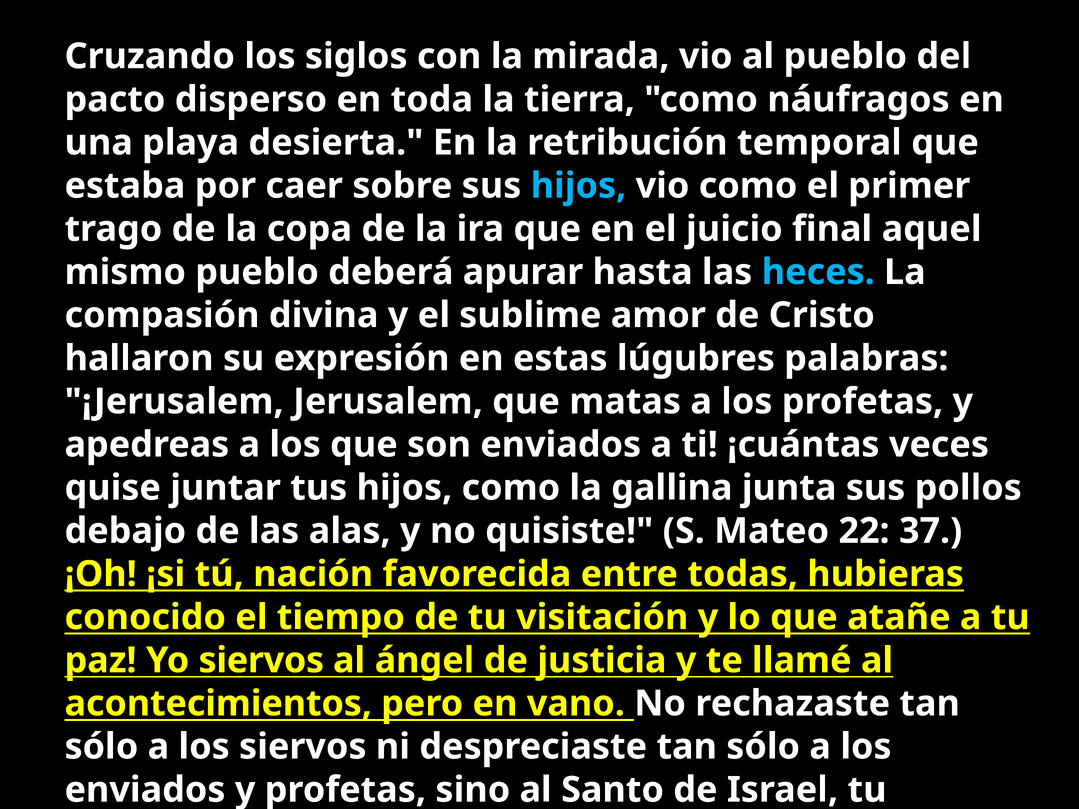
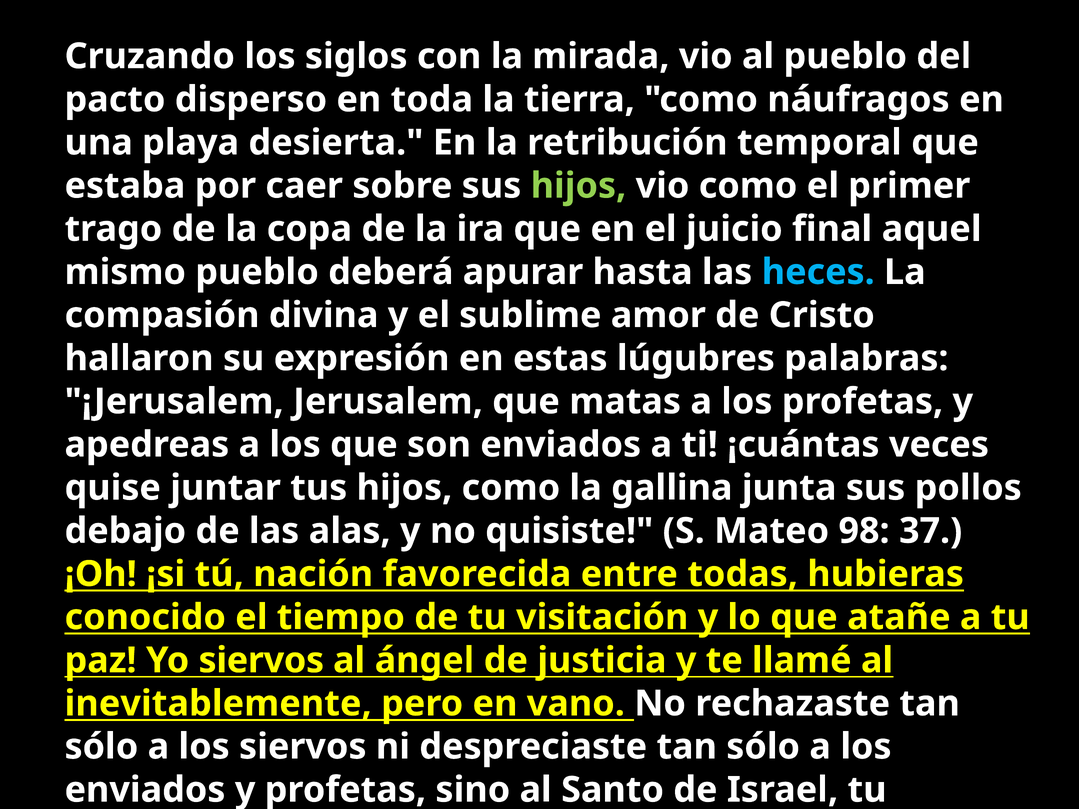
hijos at (578, 186) colour: light blue -> light green
22: 22 -> 98
acontecimientos: acontecimientos -> inevitablemente
